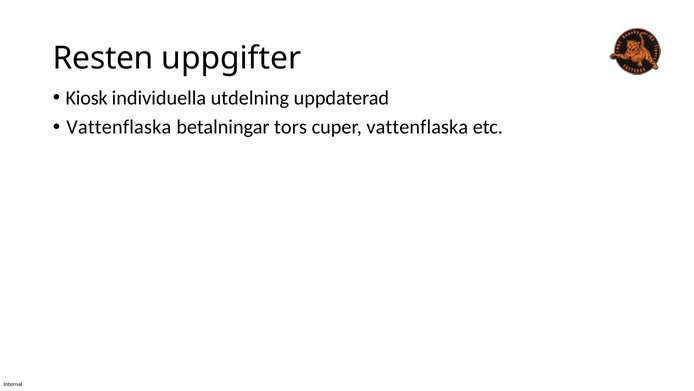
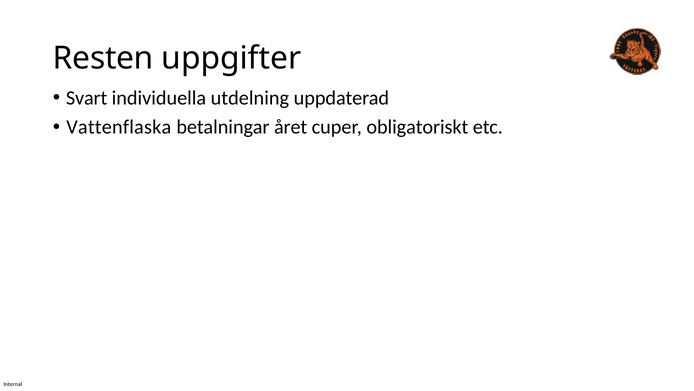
Kiosk: Kiosk -> Svart
tors: tors -> året
cuper vattenflaska: vattenflaska -> obligatoriskt
